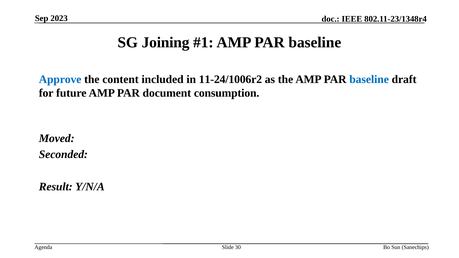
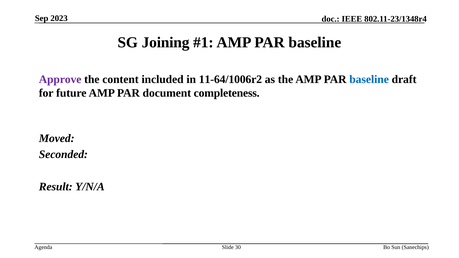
Approve colour: blue -> purple
11-24/1006r2: 11-24/1006r2 -> 11-64/1006r2
consumption: consumption -> completeness
